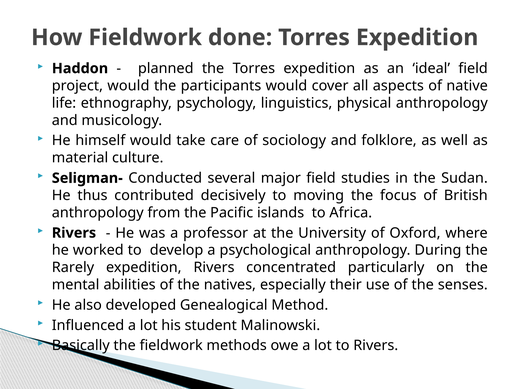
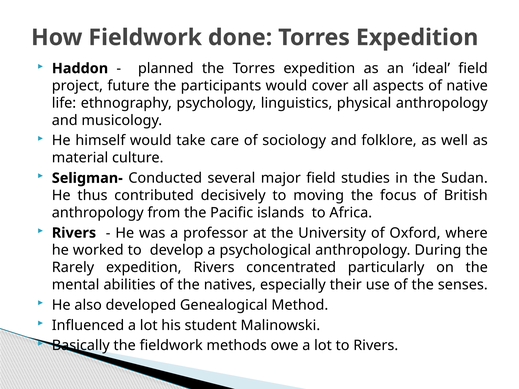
project would: would -> future
